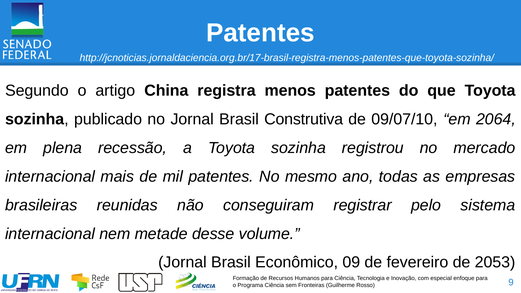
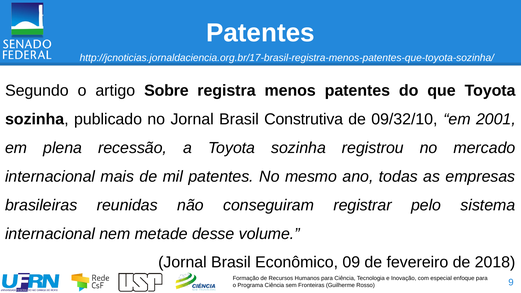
China: China -> Sobre
09/07/10: 09/07/10 -> 09/32/10
2064: 2064 -> 2001
2053: 2053 -> 2018
